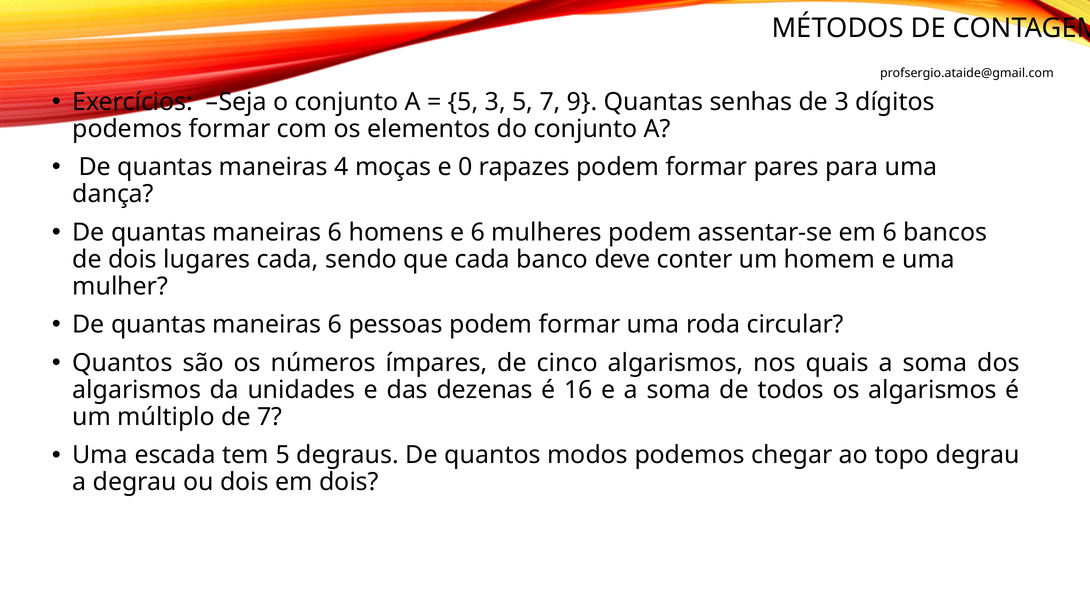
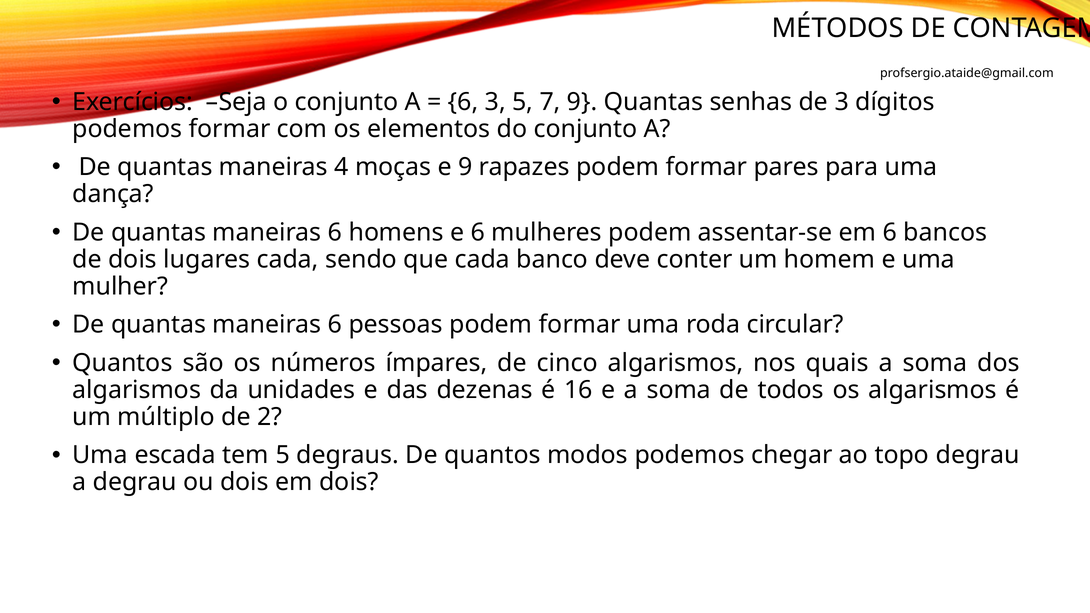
5 at (463, 102): 5 -> 6
e 0: 0 -> 9
de 7: 7 -> 2
